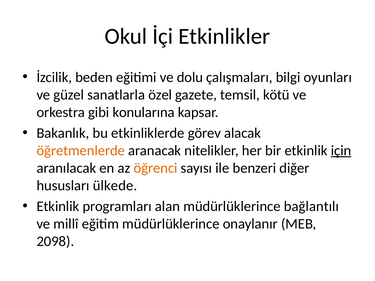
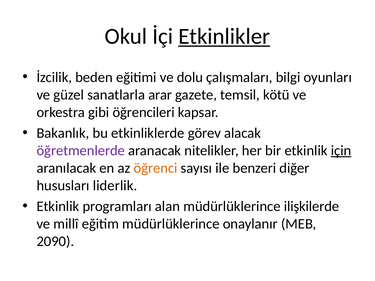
Etkinlikler underline: none -> present
özel: özel -> arar
konularına: konularına -> öğrencileri
öğretmenlerde colour: orange -> purple
ülkede: ülkede -> liderlik
bağlantılı: bağlantılı -> ilişkilerde
2098: 2098 -> 2090
